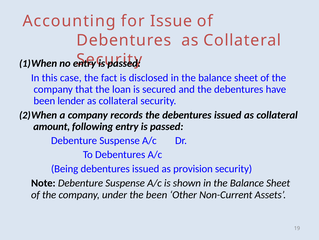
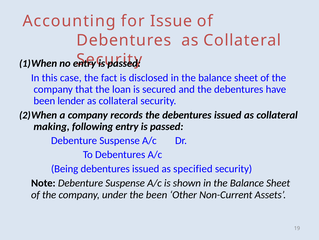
amount: amount -> making
provision: provision -> specified
